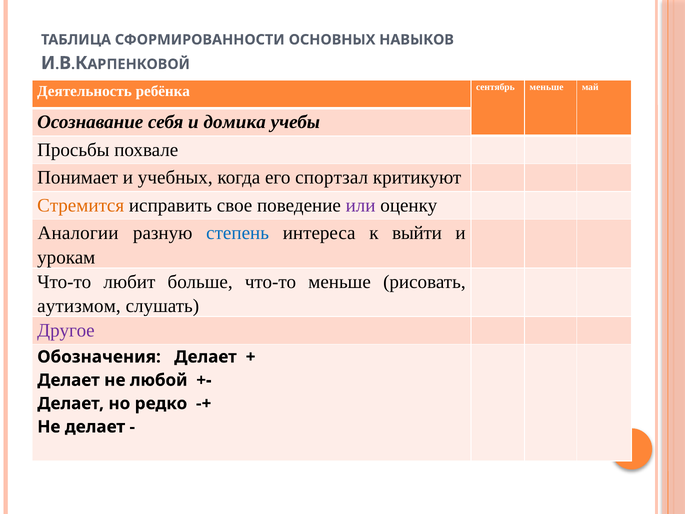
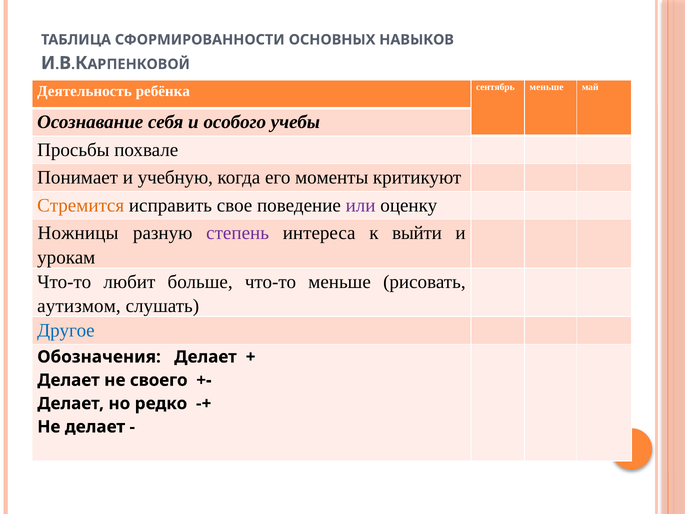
домика: домика -> особого
учебных: учебных -> учебную
спортзал: спортзал -> моменты
Аналогии: Аналогии -> Ножницы
степень colour: blue -> purple
Другое colour: purple -> blue
любой: любой -> своего
